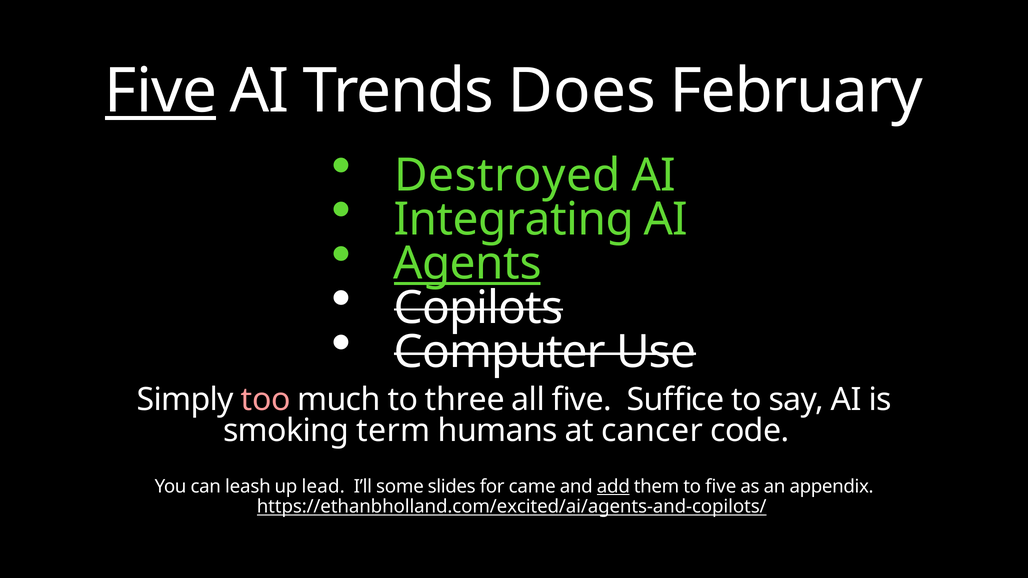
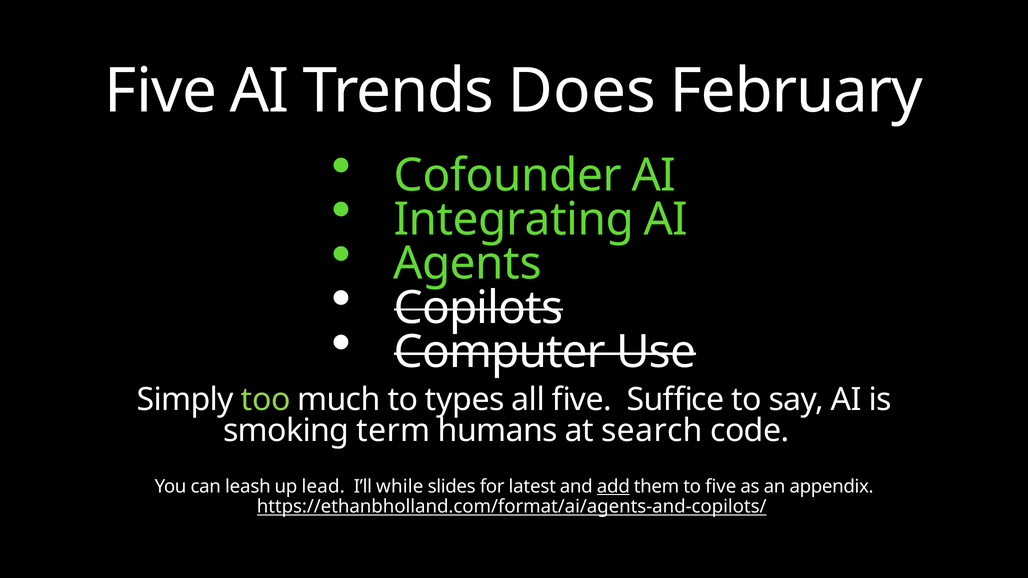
Five at (161, 91) underline: present -> none
Destroyed: Destroyed -> Cofounder
Agents underline: present -> none
too colour: pink -> light green
three: three -> types
cancer: cancer -> search
some: some -> while
came: came -> latest
https://ethanbholland.com/excited/ai/agents-and-copilots/: https://ethanbholland.com/excited/ai/agents-and-copilots/ -> https://ethanbholland.com/format/ai/agents-and-copilots/
